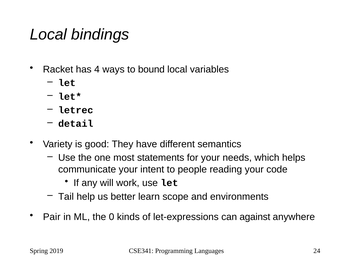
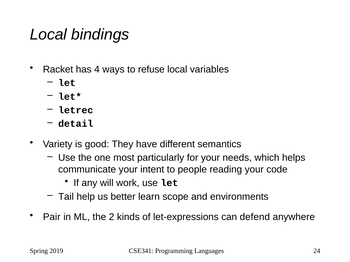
bound: bound -> refuse
statements: statements -> particularly
0: 0 -> 2
against: against -> defend
